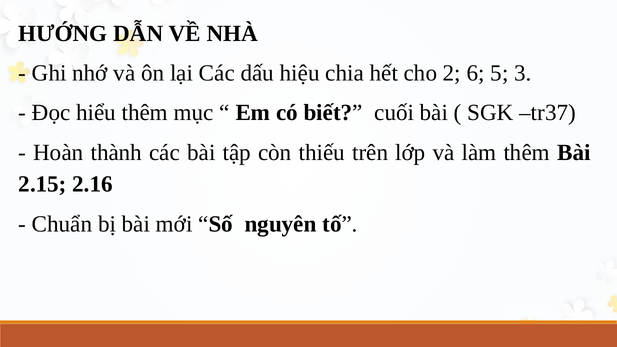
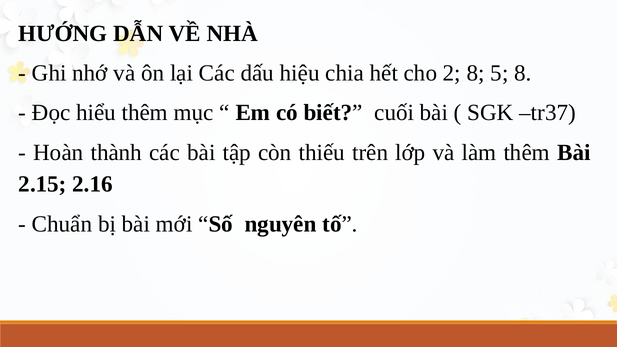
2 6: 6 -> 8
5 3: 3 -> 8
